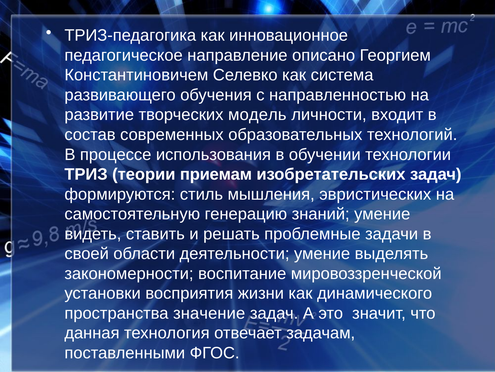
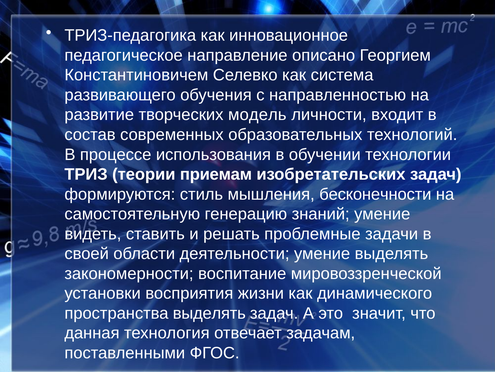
эвристических: эвристических -> бесконечности
пространства значение: значение -> выделять
